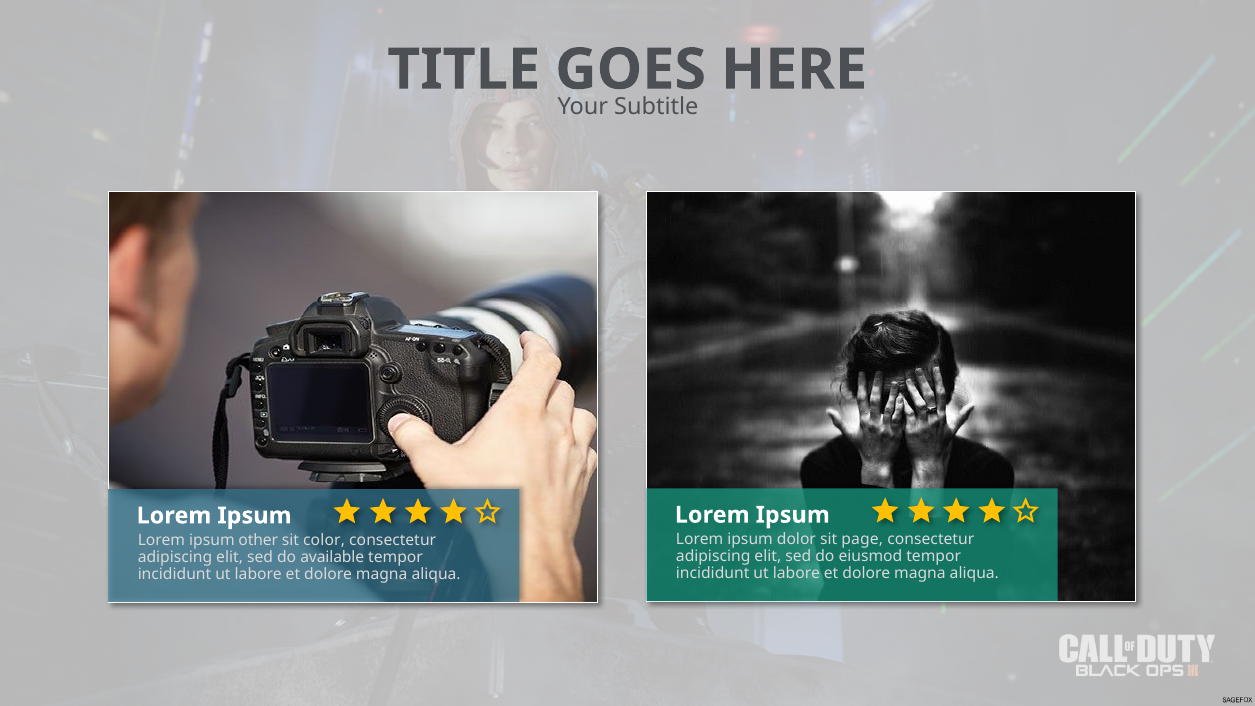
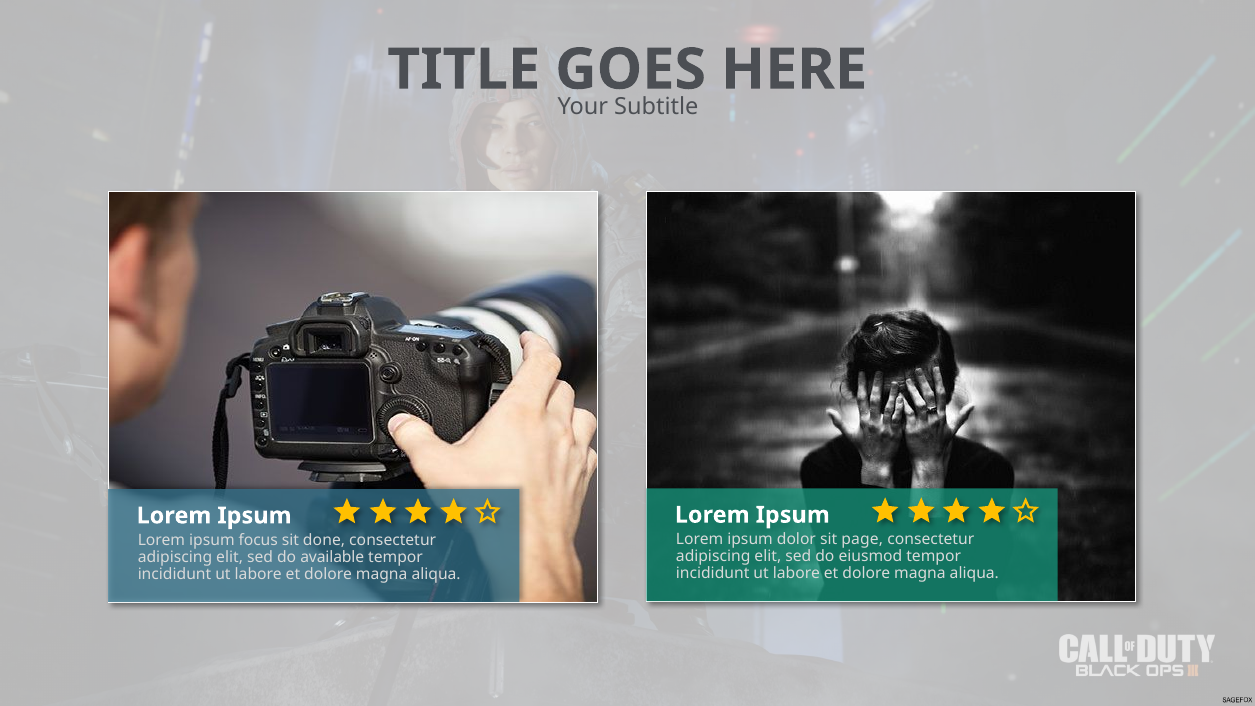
other: other -> focus
color: color -> done
